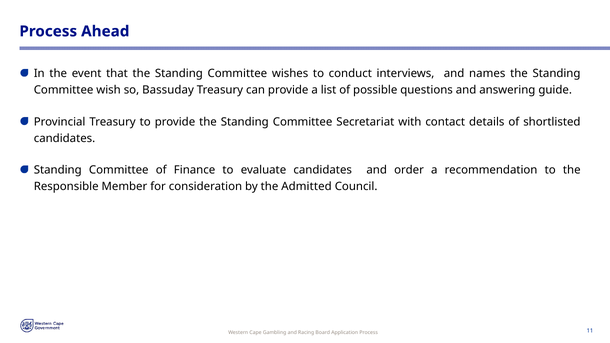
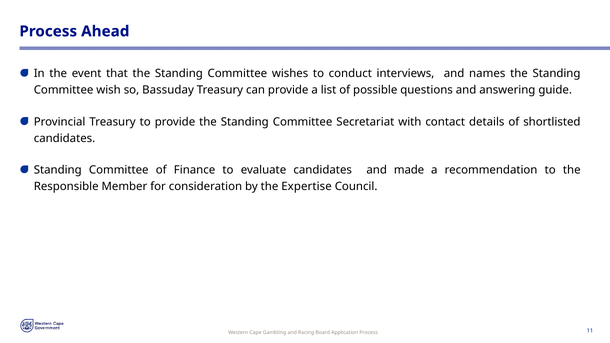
order: order -> made
Admitted: Admitted -> Expertise
